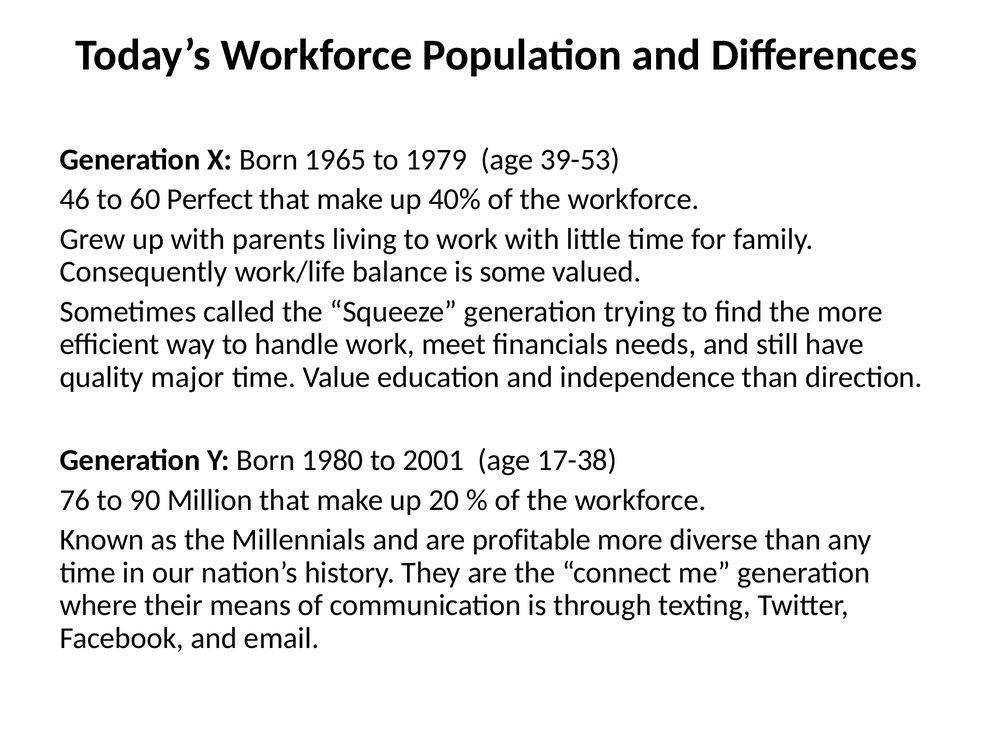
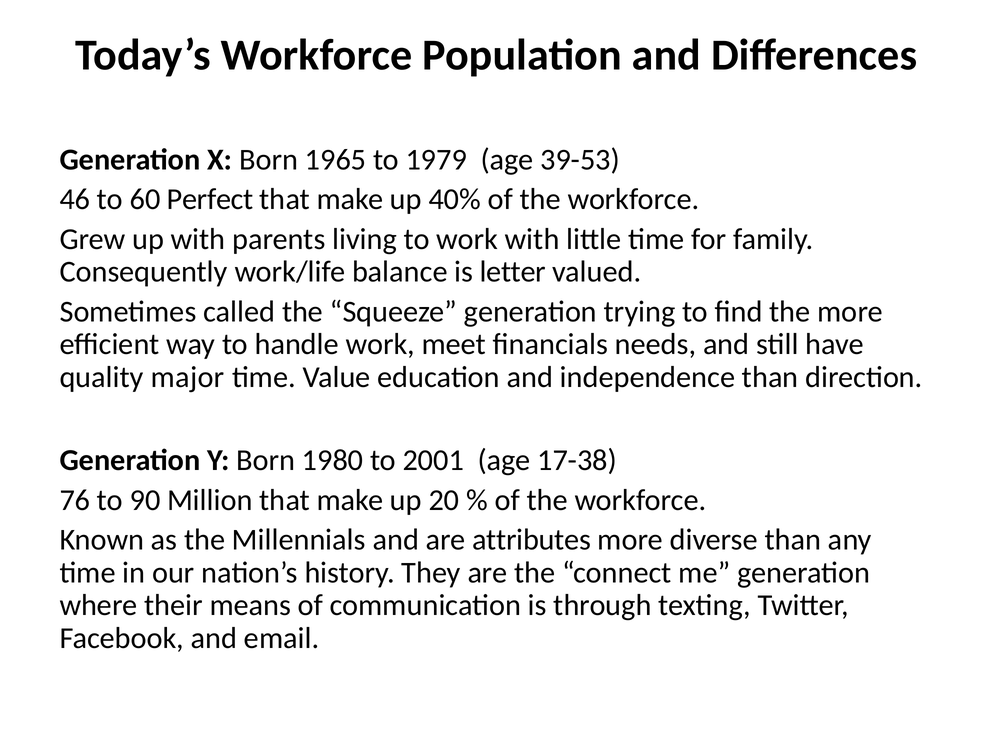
some: some -> letter
profitable: profitable -> attributes
